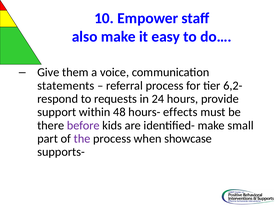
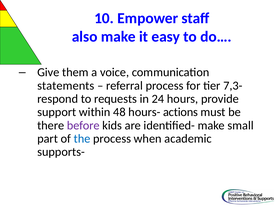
6,2-: 6,2- -> 7,3-
effects: effects -> actions
the colour: purple -> blue
showcase: showcase -> academic
